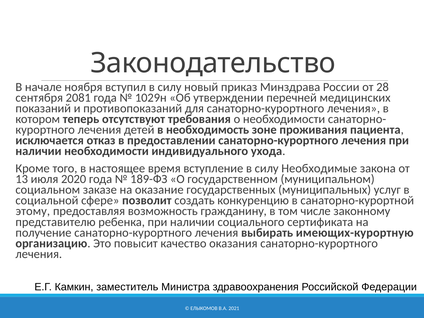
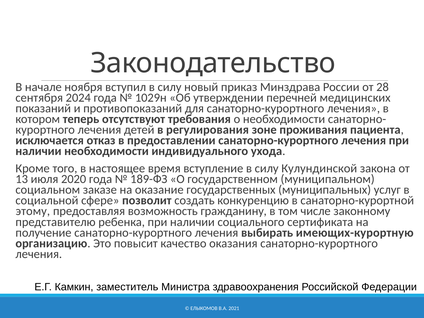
2081: 2081 -> 2024
необходимость: необходимость -> регулирования
Необходимые: Необходимые -> Кулундинской
